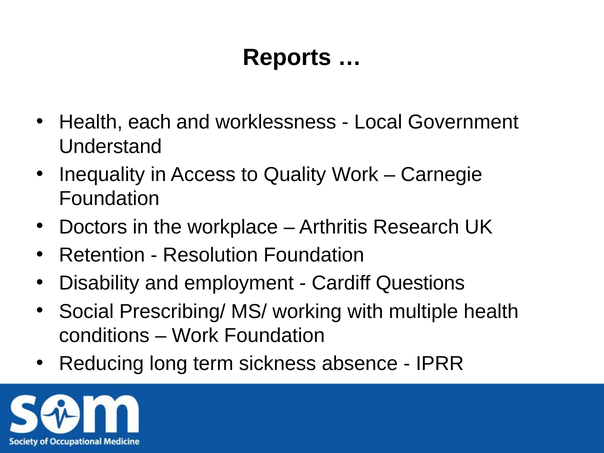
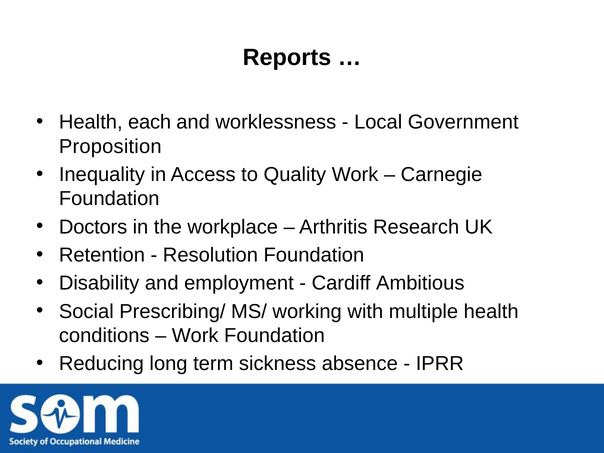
Understand: Understand -> Proposition
Questions: Questions -> Ambitious
